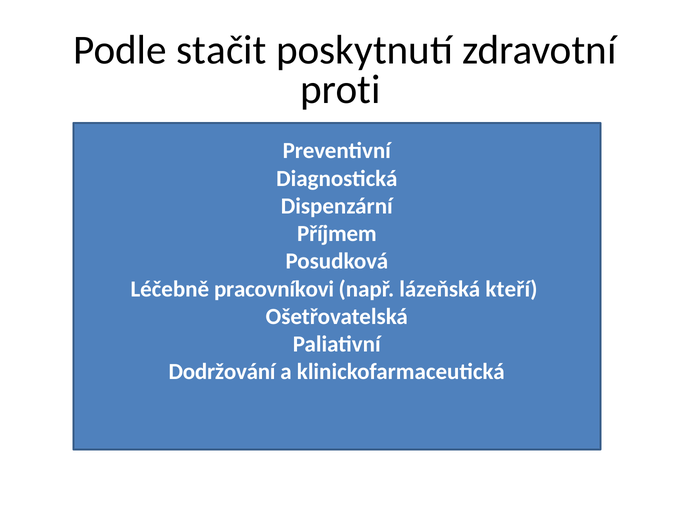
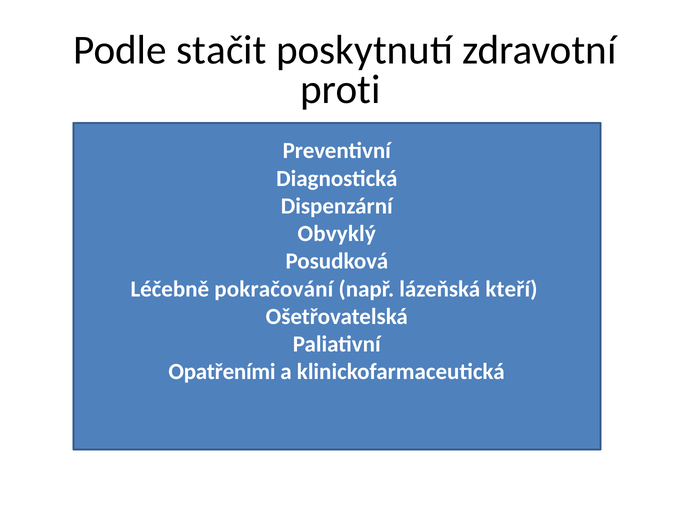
Příjmem: Příjmem -> Obvyklý
pracovníkovi: pracovníkovi -> pokračování
Dodržování: Dodržování -> Opatřeními
